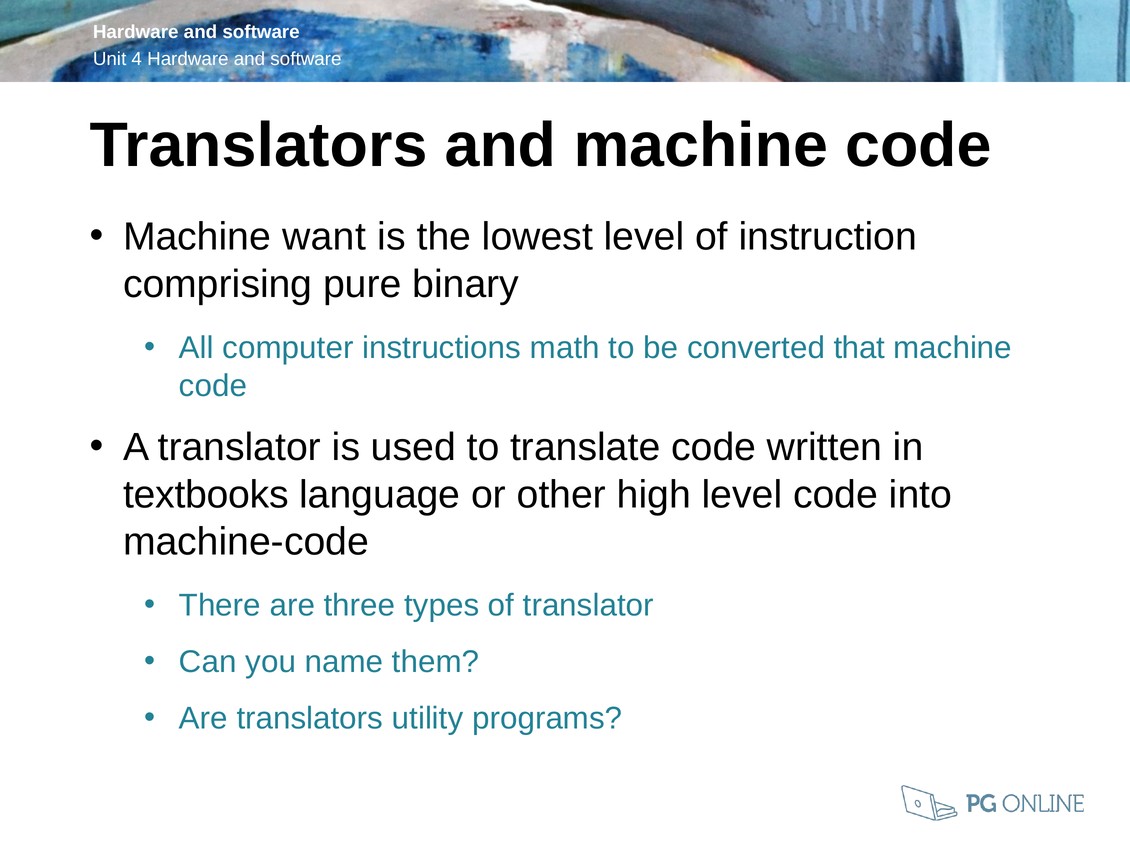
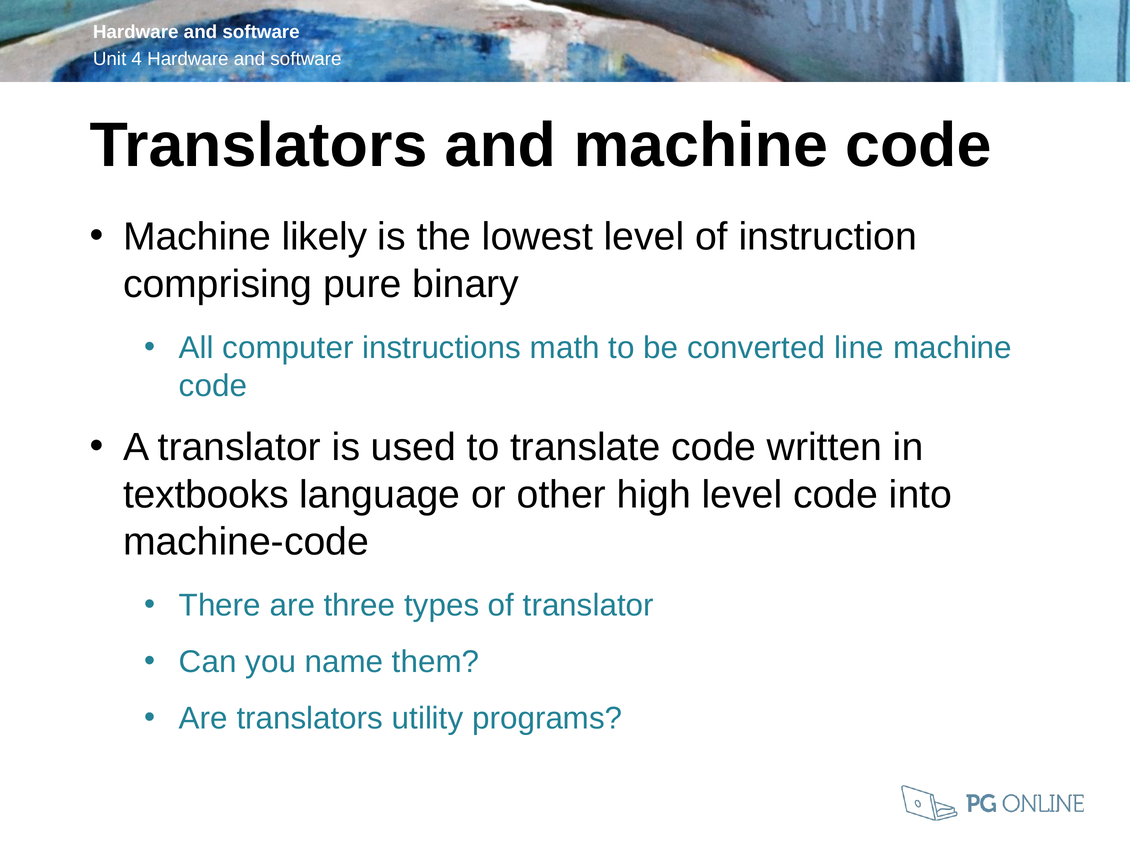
want: want -> likely
that: that -> line
